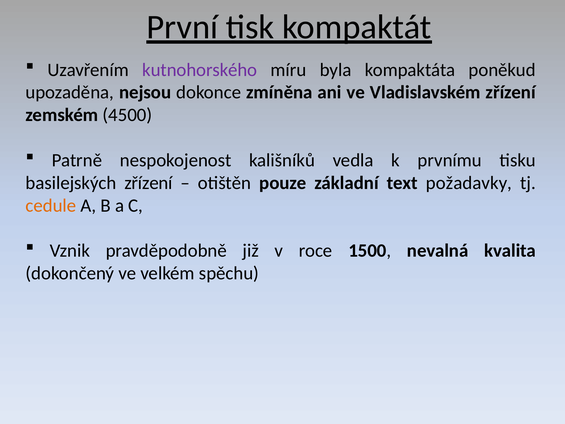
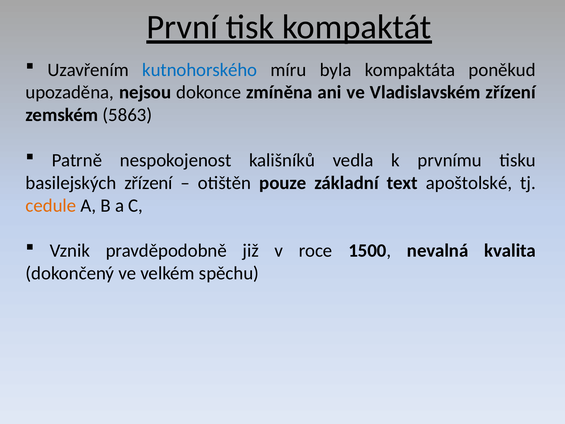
kutnohorského colour: purple -> blue
4500: 4500 -> 5863
požadavky: požadavky -> apoštolské
